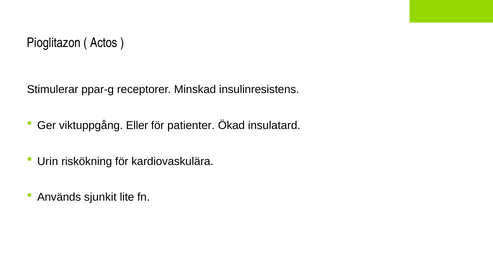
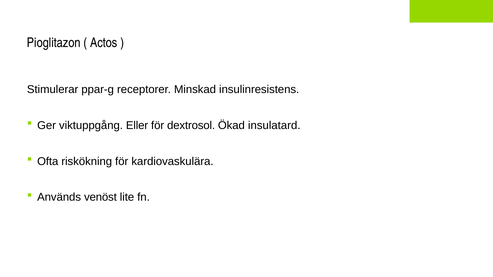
patienter: patienter -> dextrosol
Urin: Urin -> Ofta
sjunkit: sjunkit -> venöst
